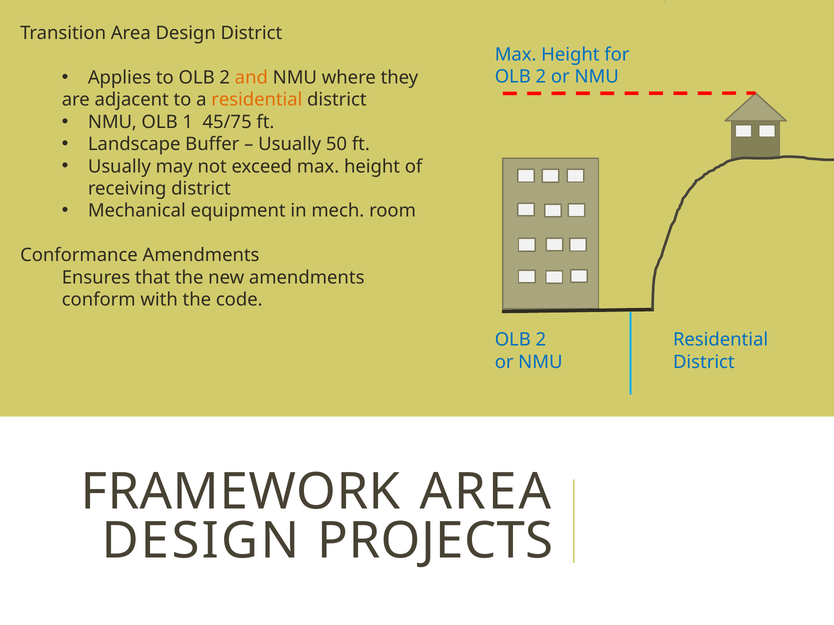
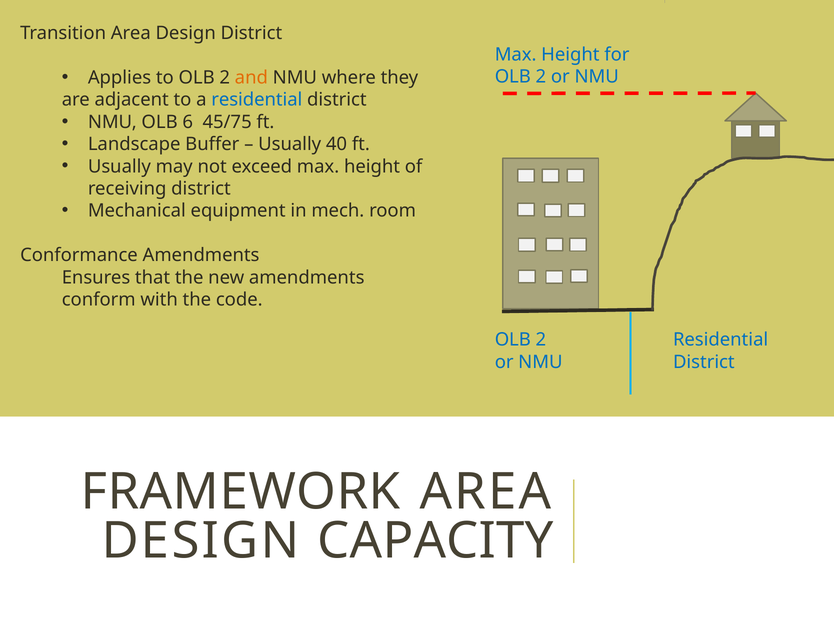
residential at (257, 100) colour: orange -> blue
1: 1 -> 6
50: 50 -> 40
PROJECTS: PROJECTS -> CAPACITY
